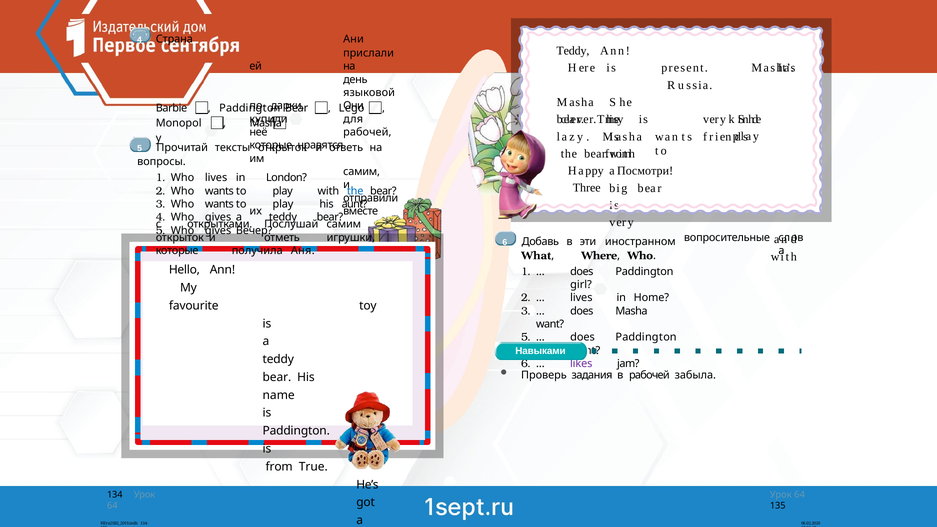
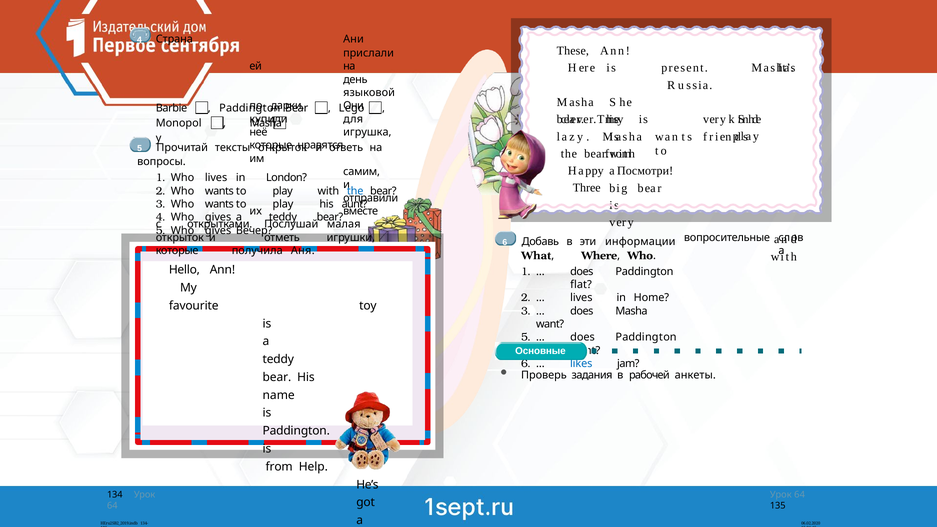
Teddy at (573, 51): Teddy -> These
неё рабочей: рабочей -> игрушка
самим at (344, 224): самим -> малая
иностранном: иностранном -> информации
girl: girl -> flat
Навыками: Навыками -> Основные
likes at (581, 364) colour: purple -> blue
забыла: забыла -> анкеты
True: True -> Help
